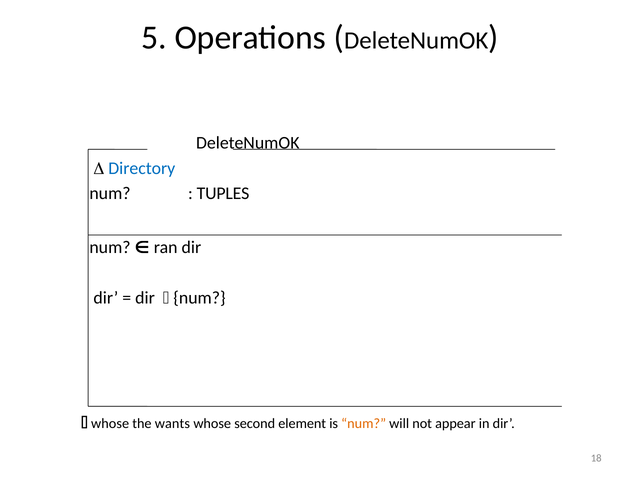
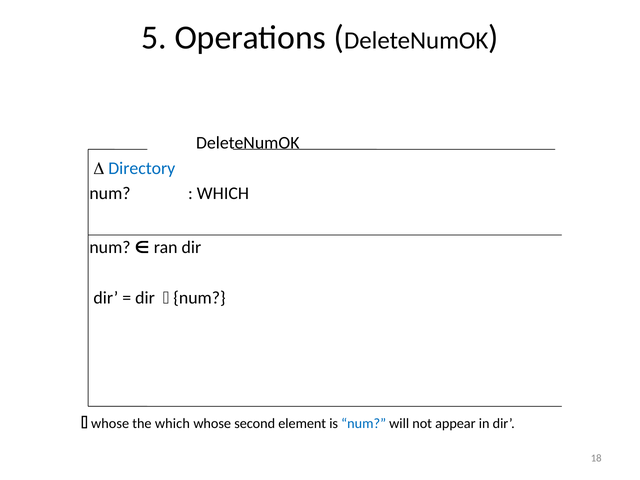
TUPLES at (223, 193): TUPLES -> WHICH
the wants: wants -> which
num at (364, 423) colour: orange -> blue
